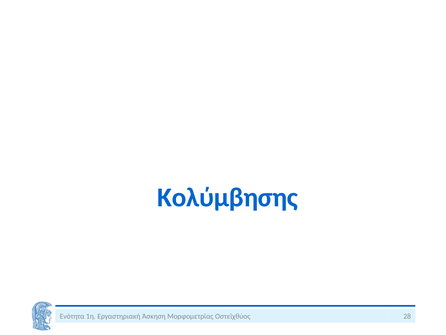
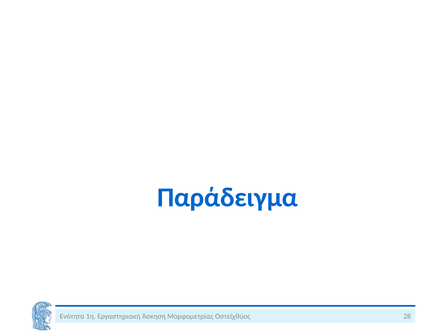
Κολύμβησης: Κολύμβησης -> Παράδειγμα
